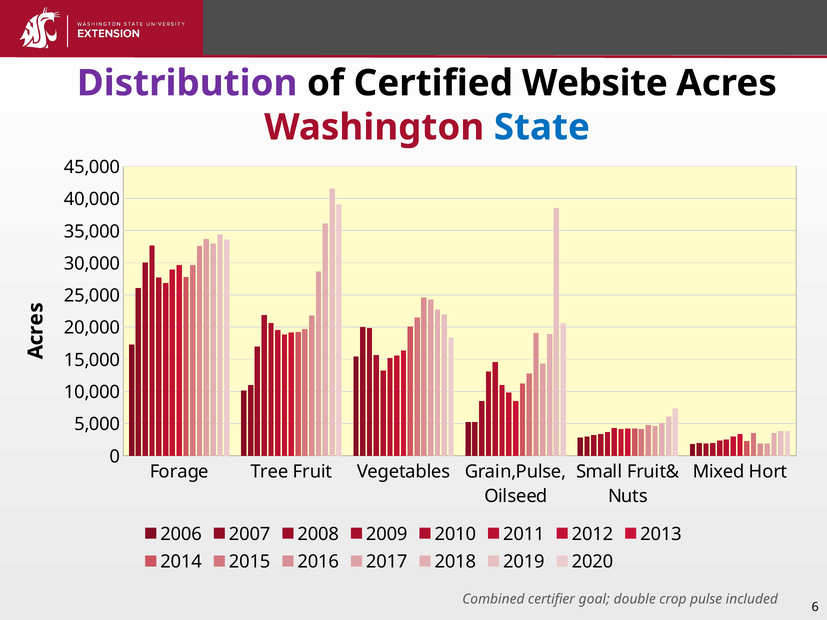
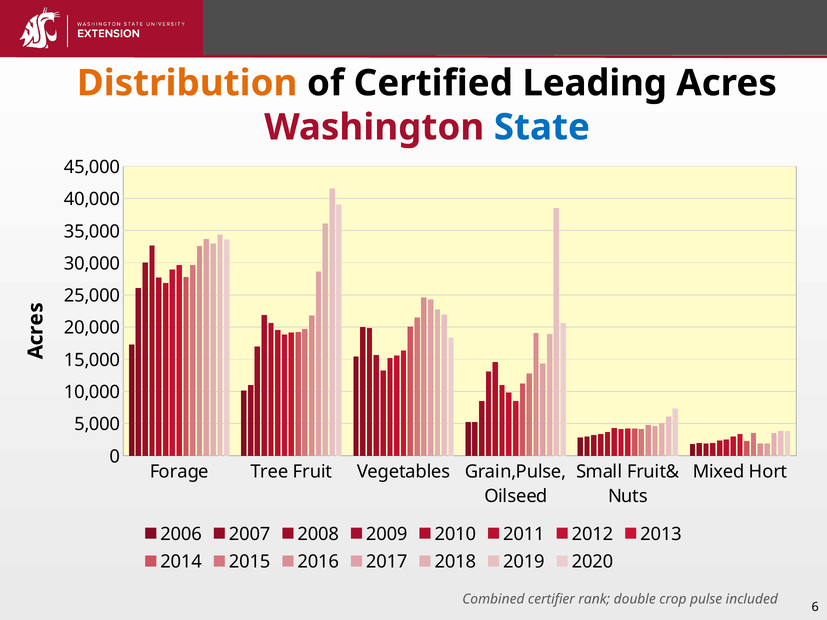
Distribution colour: purple -> orange
Website: Website -> Leading
goal: goal -> rank
